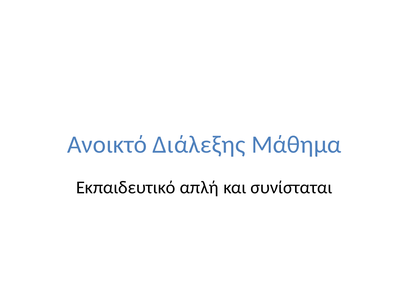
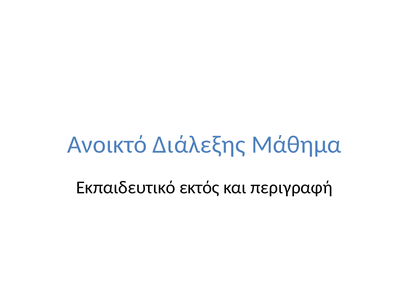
απλή: απλή -> εκτός
συνίσταται: συνίσταται -> περιγραφή
